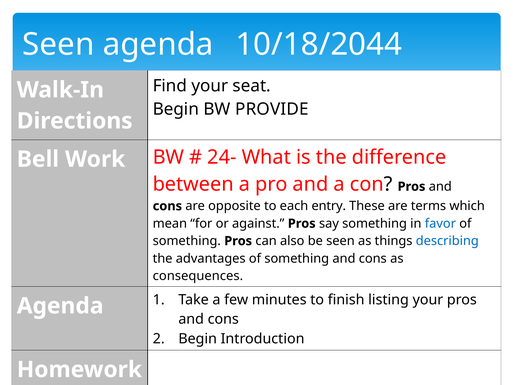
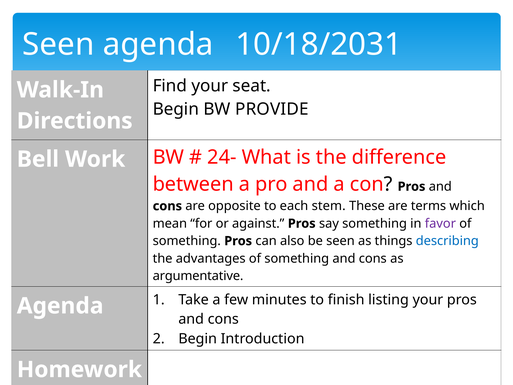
10/18/2044: 10/18/2044 -> 10/18/2031
entry: entry -> stem
favor colour: blue -> purple
consequences: consequences -> argumentative
